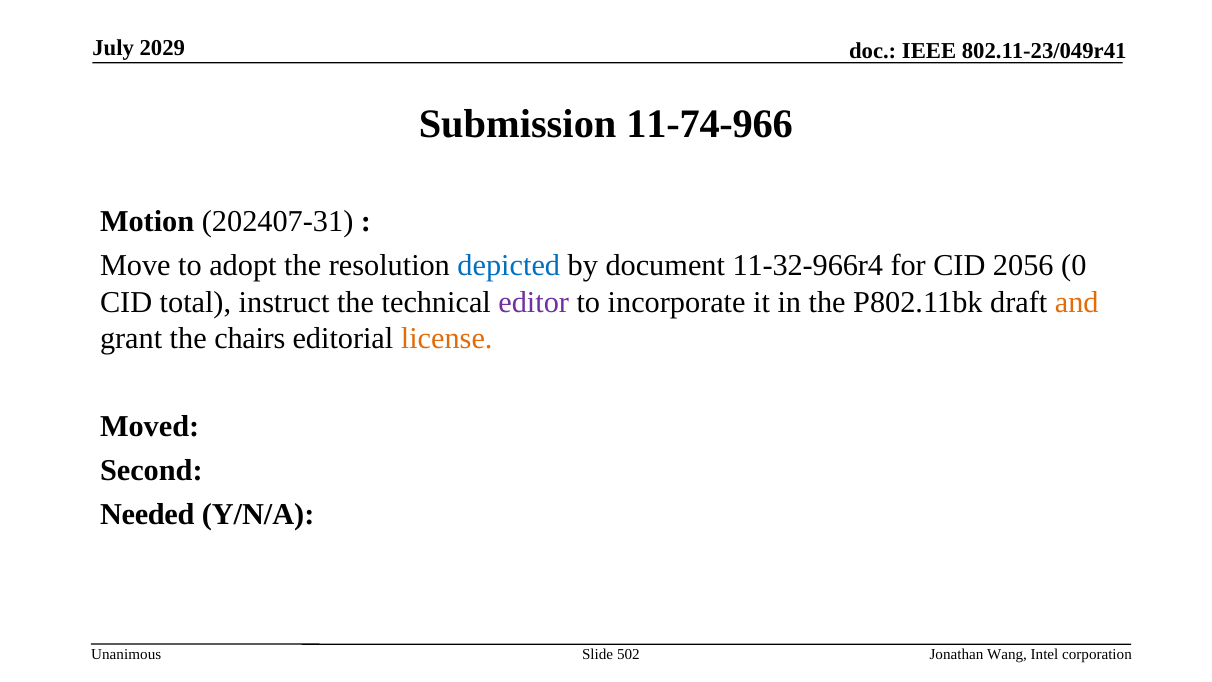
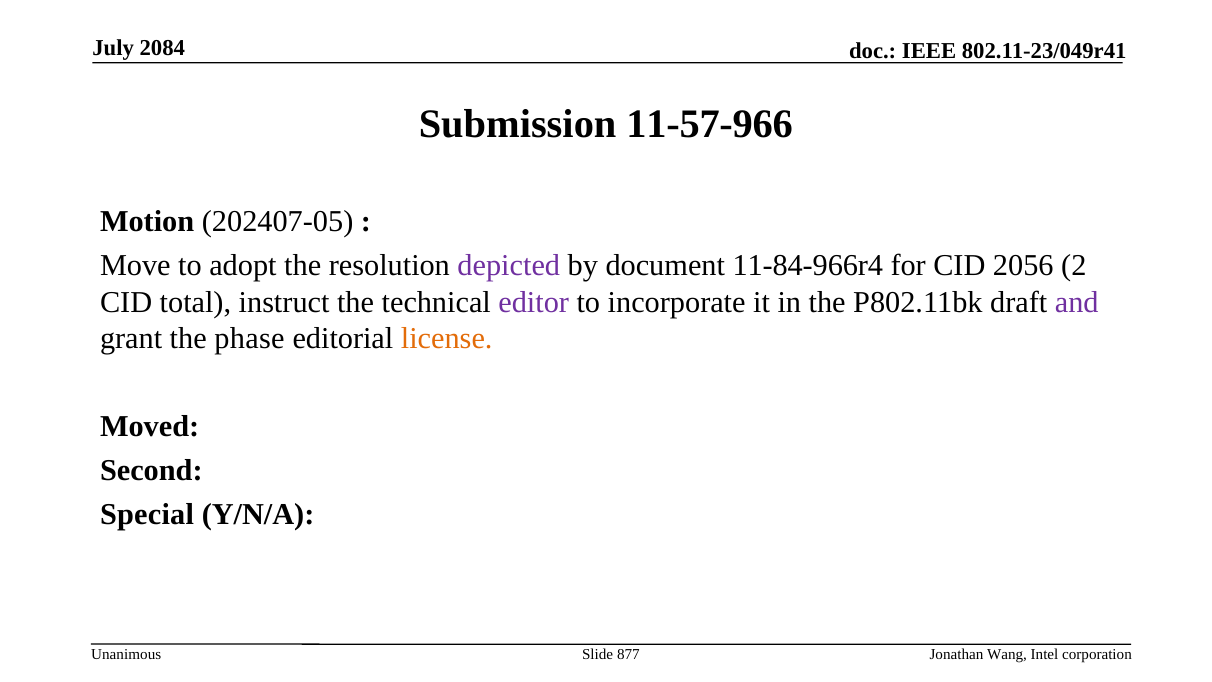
2029: 2029 -> 2084
11-74-966: 11-74-966 -> 11-57-966
202407-31: 202407-31 -> 202407-05
depicted colour: blue -> purple
11-32-966r4: 11-32-966r4 -> 11-84-966r4
0: 0 -> 2
and colour: orange -> purple
chairs: chairs -> phase
Needed: Needed -> Special
502: 502 -> 877
